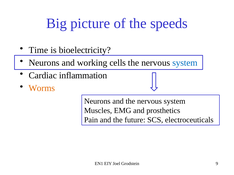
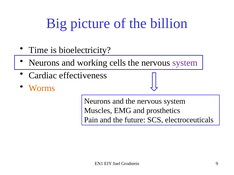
speeds: speeds -> billion
system at (185, 63) colour: blue -> purple
inflammation: inflammation -> effectiveness
